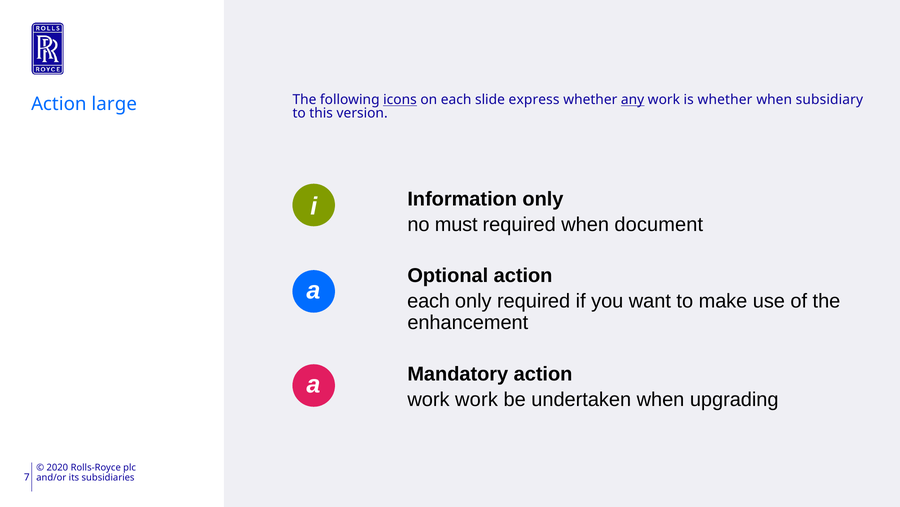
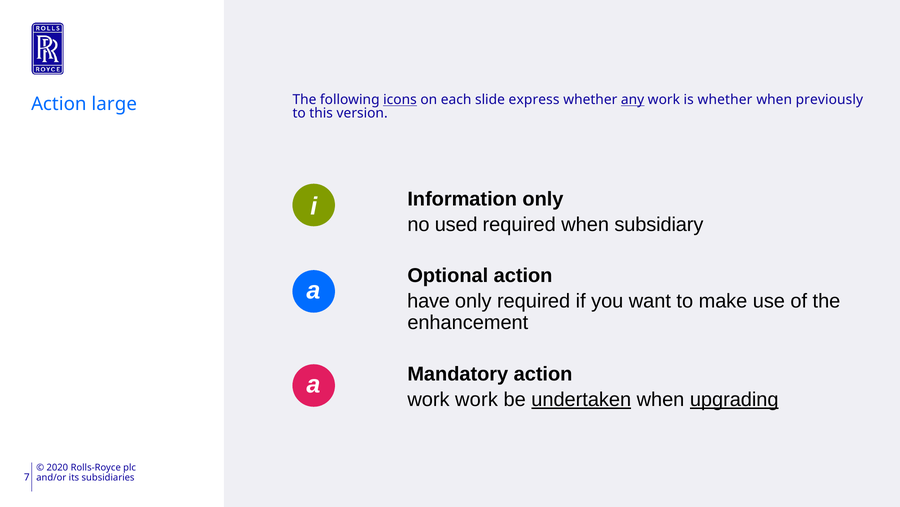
subsidiary: subsidiary -> previously
must: must -> used
document: document -> subsidiary
each at (429, 301): each -> have
undertaken underline: none -> present
upgrading underline: none -> present
